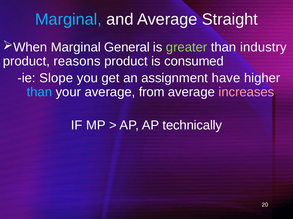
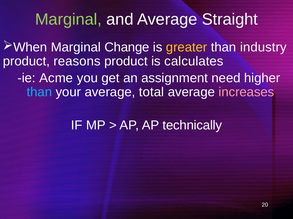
Marginal at (68, 19) colour: light blue -> light green
General: General -> Change
greater colour: light green -> yellow
consumed: consumed -> calculates
Slope: Slope -> Acme
have: have -> need
from: from -> total
